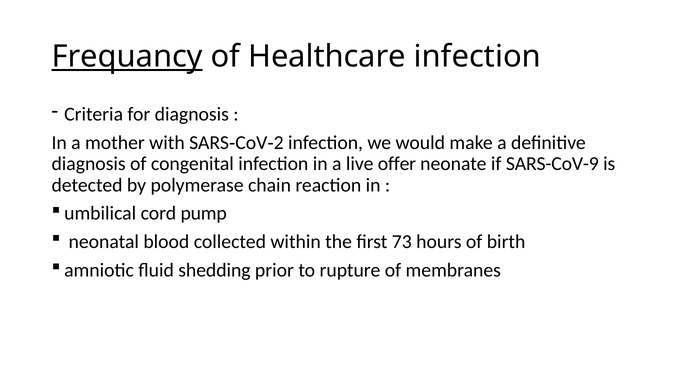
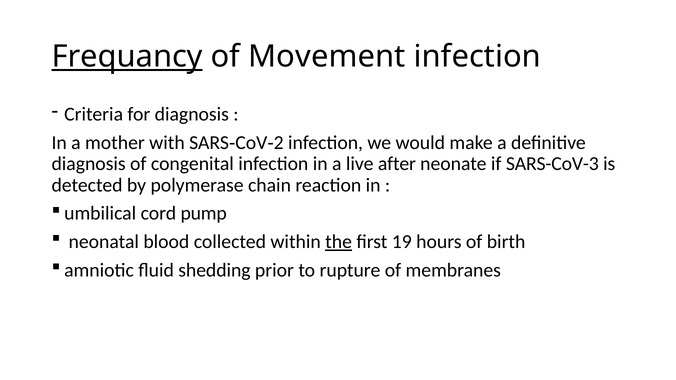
Healthcare: Healthcare -> Movement
offer: offer -> after
SARS-CoV-9: SARS-CoV-9 -> SARS-CoV-3
the underline: none -> present
73: 73 -> 19
